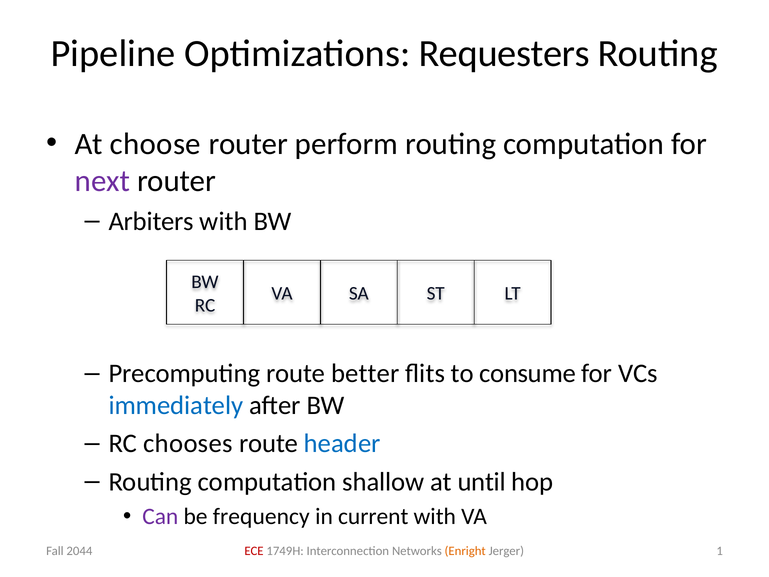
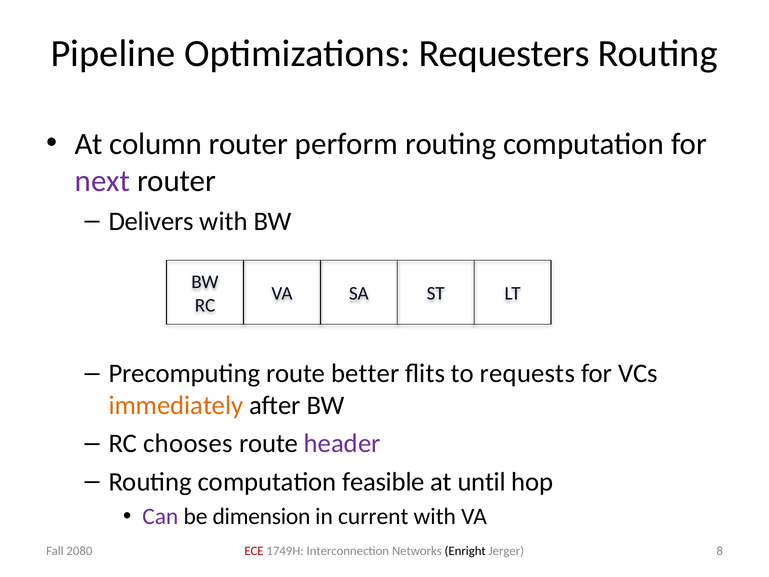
choose: choose -> column
Arbiters: Arbiters -> Delivers
consume: consume -> requests
immediately colour: blue -> orange
header colour: blue -> purple
shallow: shallow -> feasible
frequency: frequency -> dimension
Enright colour: orange -> black
1: 1 -> 8
2044: 2044 -> 2080
